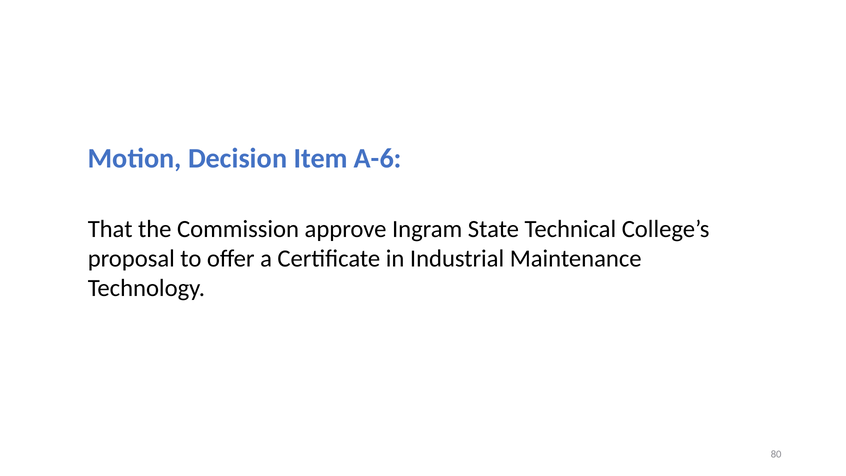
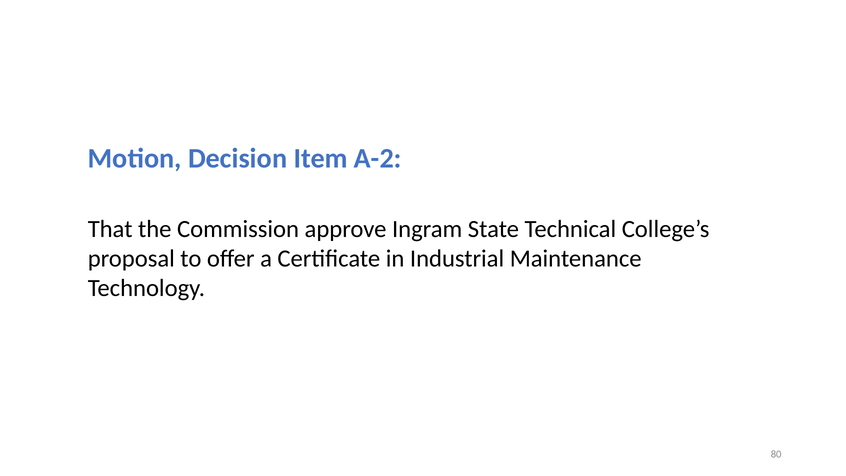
A-6: A-6 -> A-2
